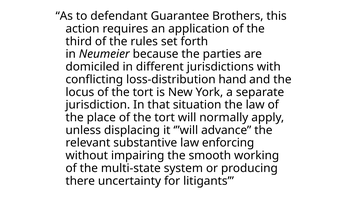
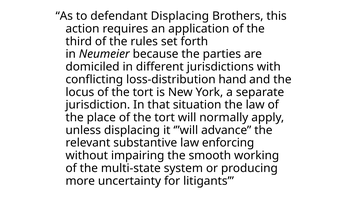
defendant Guarantee: Guarantee -> Displacing
there: there -> more
